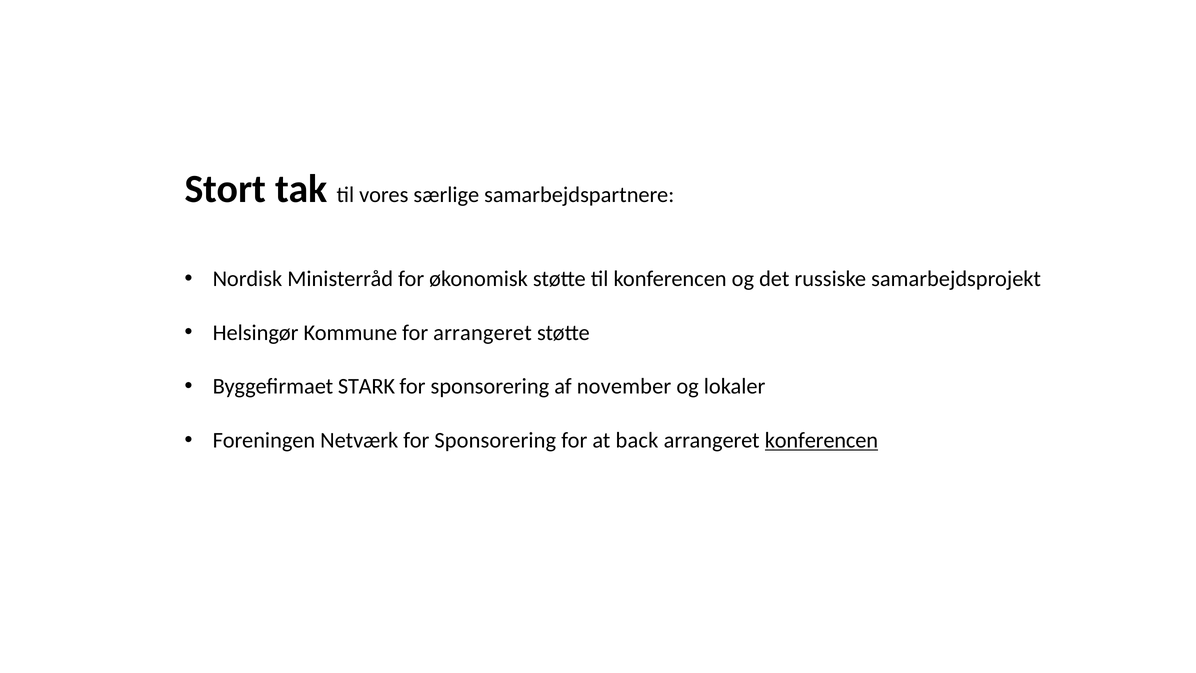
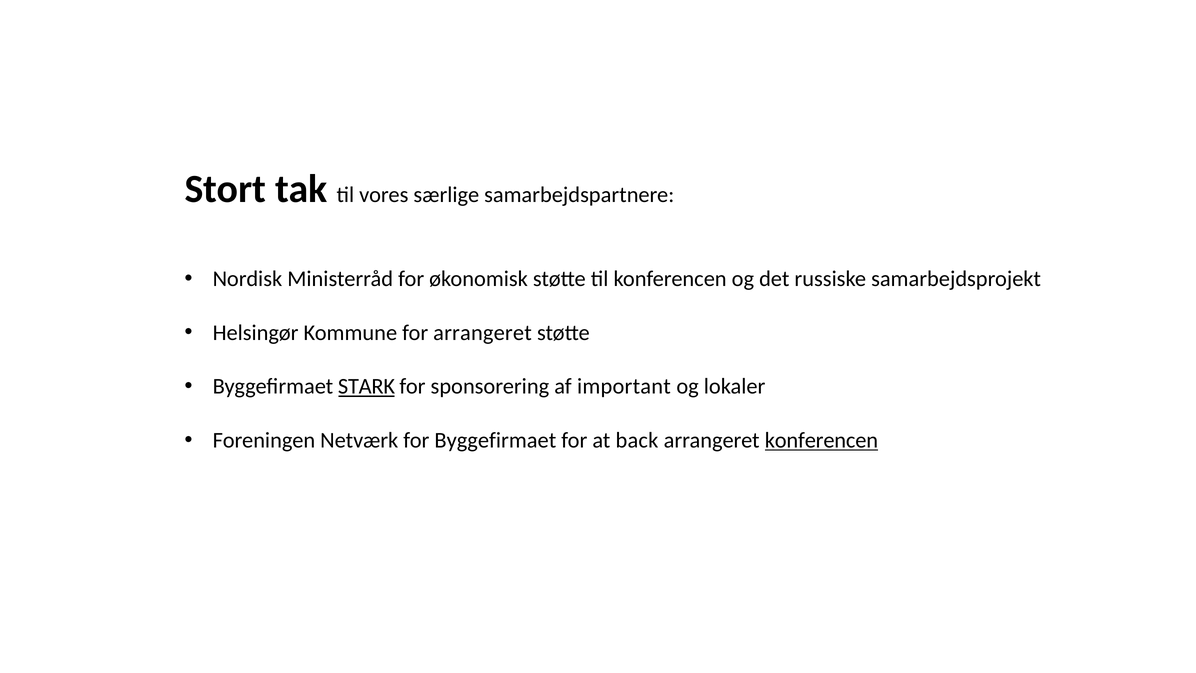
STARK underline: none -> present
november: november -> important
Netværk for Sponsorering: Sponsorering -> Byggefirmaet
